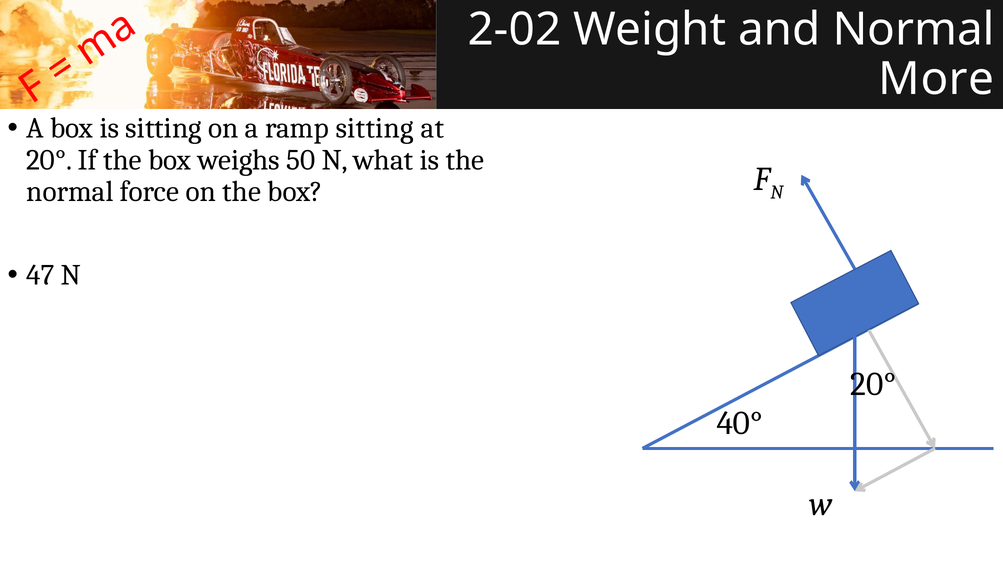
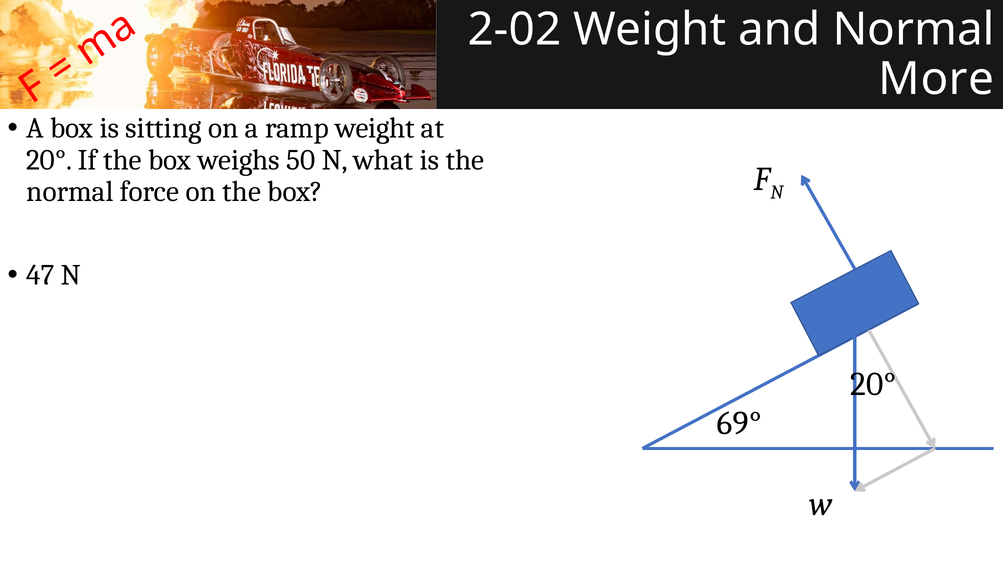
ramp sitting: sitting -> weight
40°: 40° -> 69°
